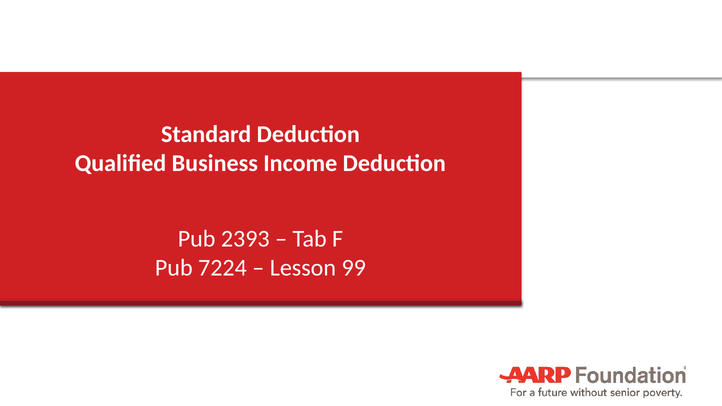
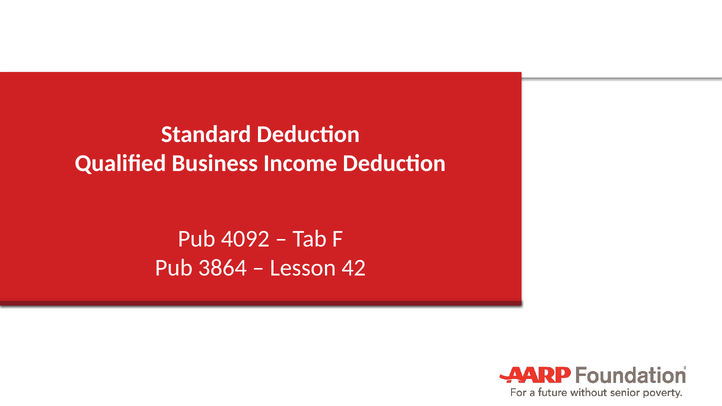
2393: 2393 -> 4092
7224: 7224 -> 3864
99: 99 -> 42
